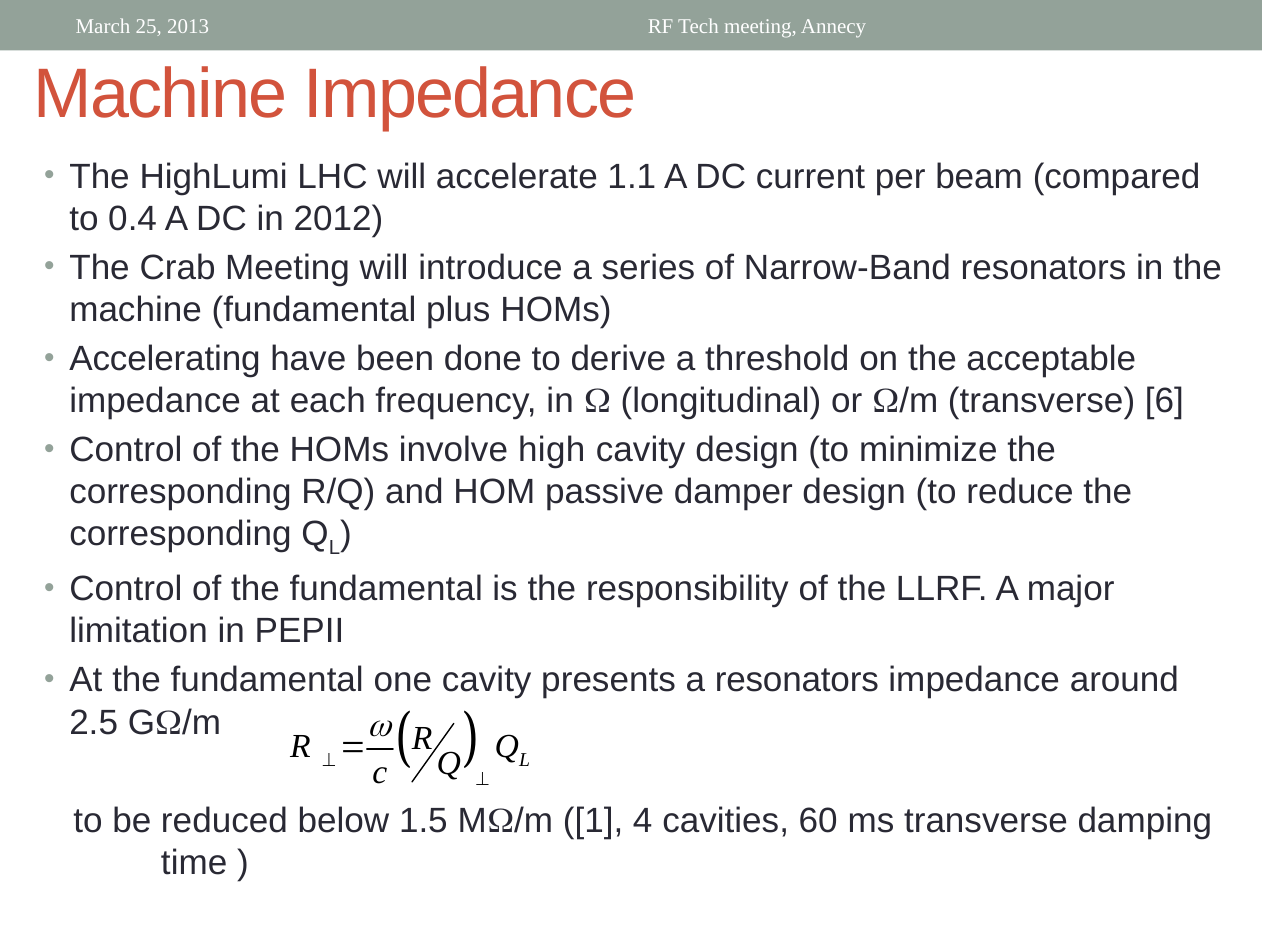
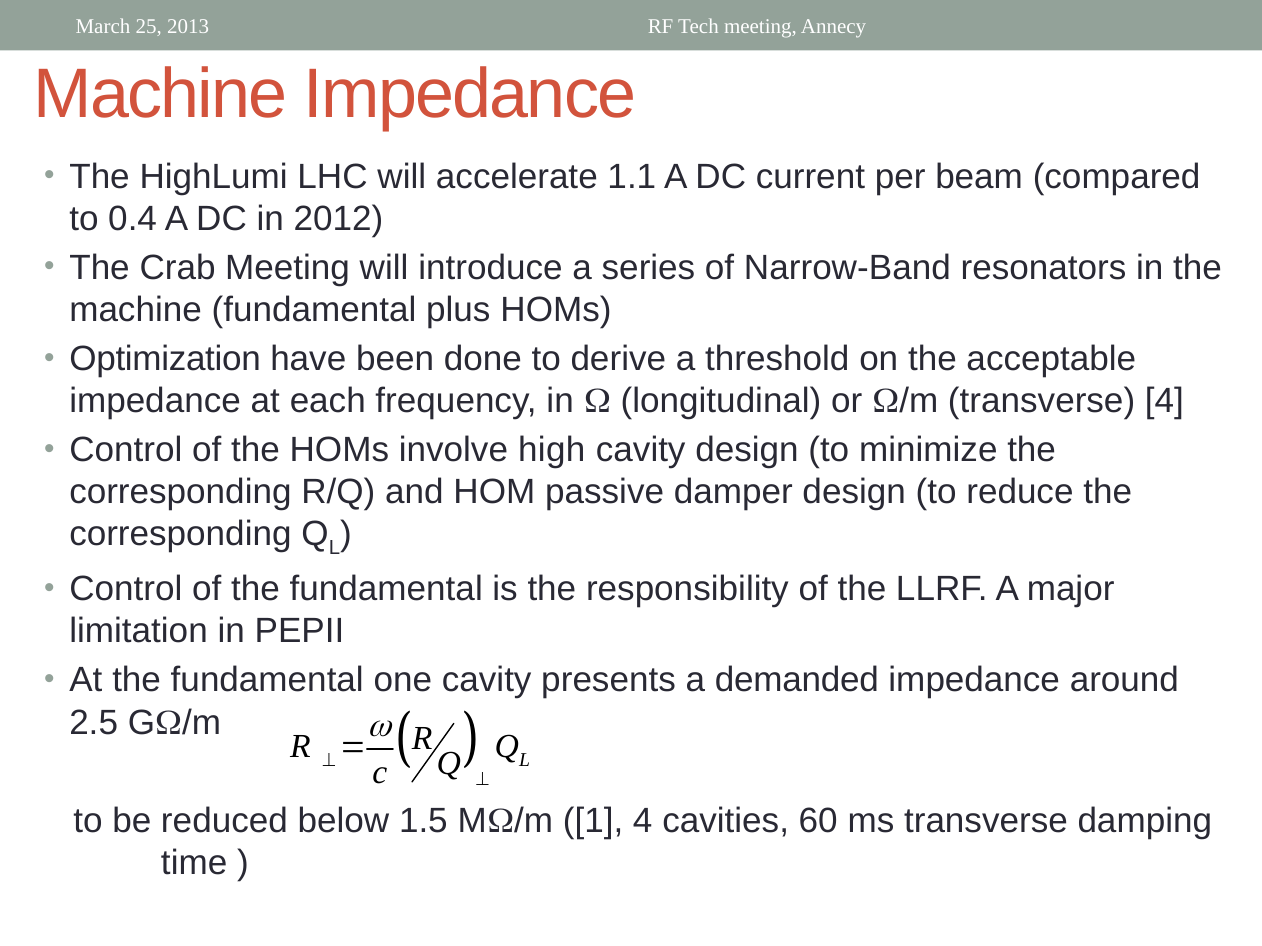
Accelerating: Accelerating -> Optimization
transverse 6: 6 -> 4
a resonators: resonators -> demanded
